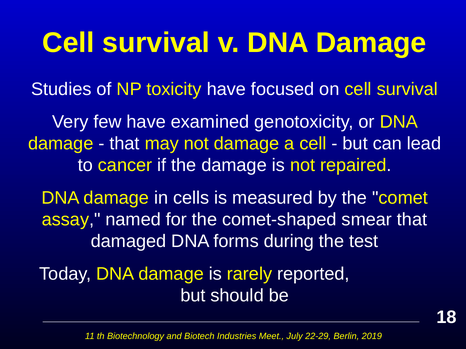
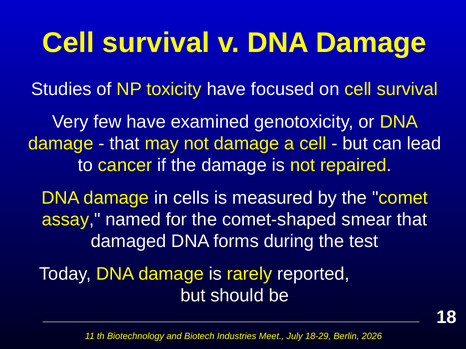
22-29: 22-29 -> 18-29
2019: 2019 -> 2026
